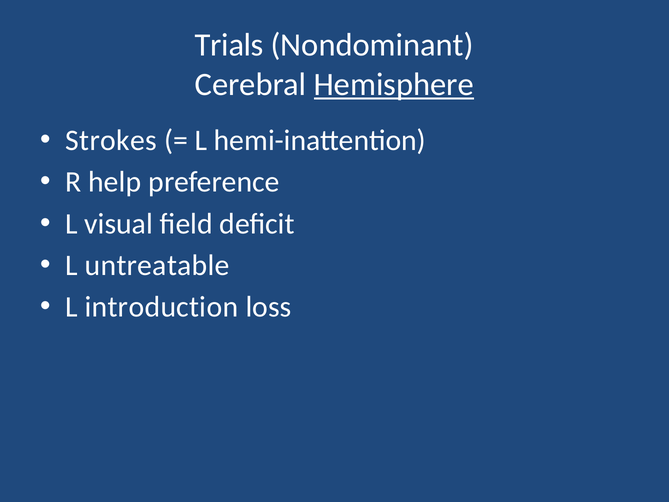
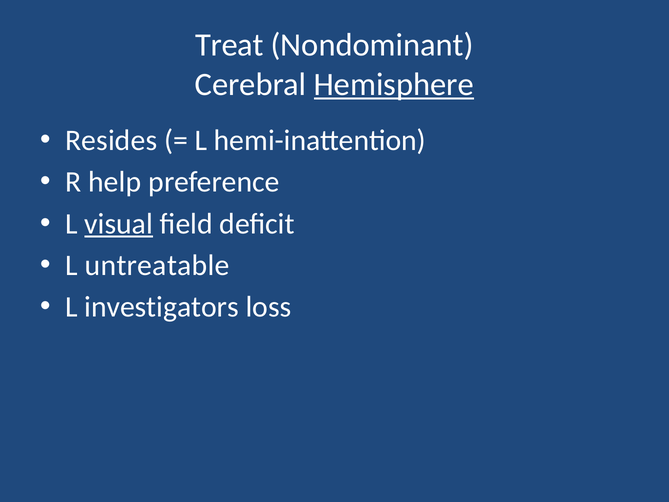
Trials: Trials -> Treat
Strokes: Strokes -> Resides
visual underline: none -> present
introduction: introduction -> investigators
